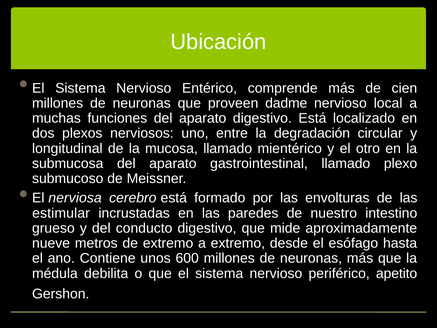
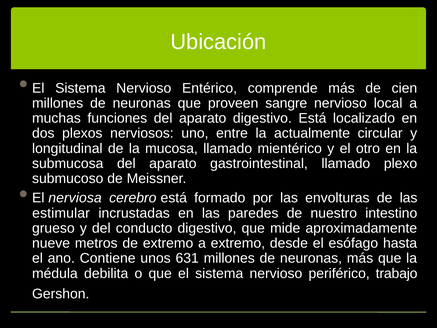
dadme: dadme -> sangre
degradación: degradación -> actualmente
600: 600 -> 631
apetito: apetito -> trabajo
